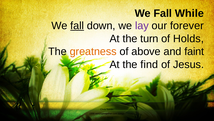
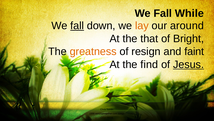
lay colour: purple -> orange
forever: forever -> around
turn: turn -> that
Holds: Holds -> Bright
above: above -> resign
Jesus underline: none -> present
